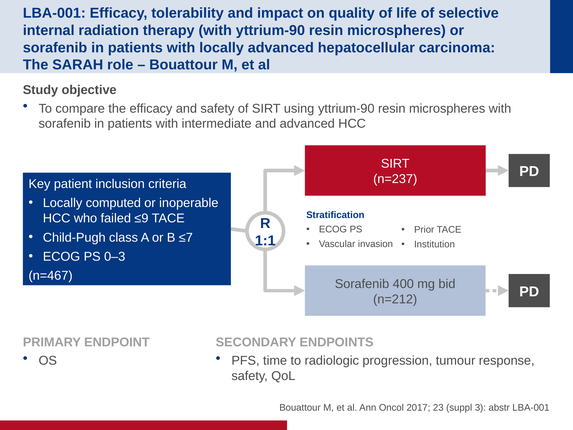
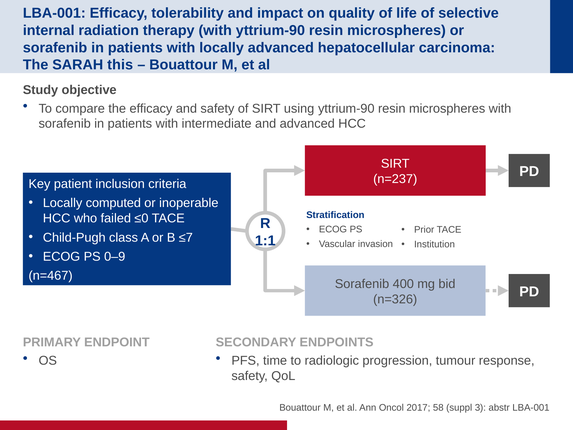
role: role -> this
≤9: ≤9 -> ≤0
0–3: 0–3 -> 0–9
n=212: n=212 -> n=326
23: 23 -> 58
